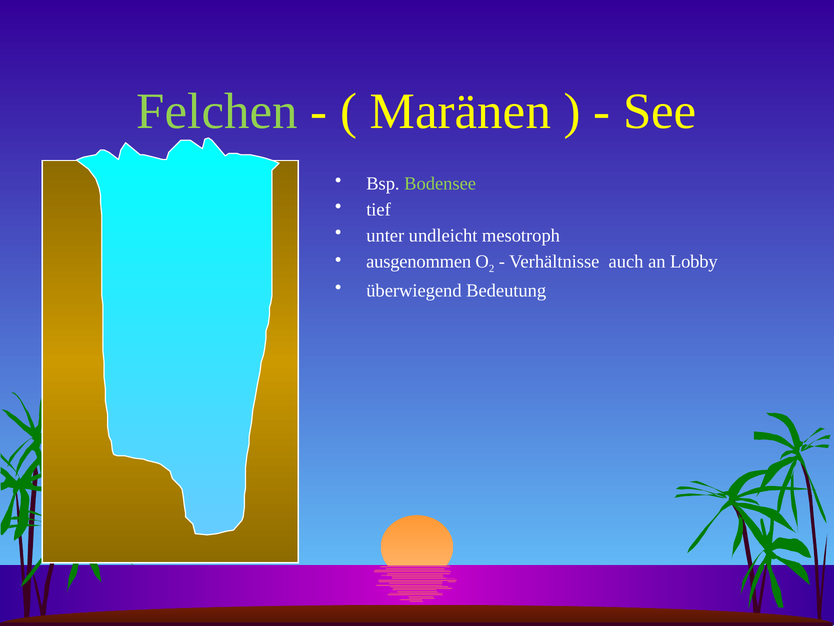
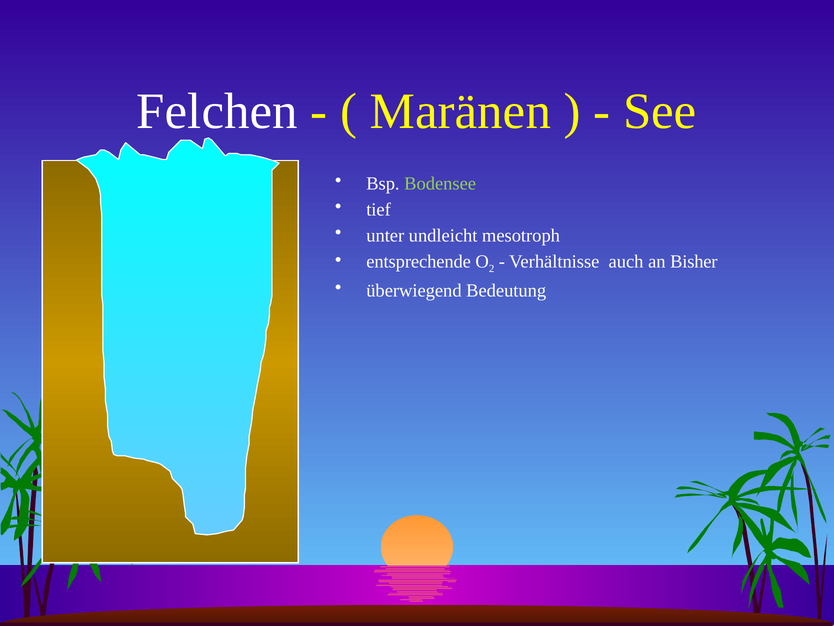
Felchen colour: light green -> white
ausgenommen: ausgenommen -> entsprechende
Lobby: Lobby -> Bisher
